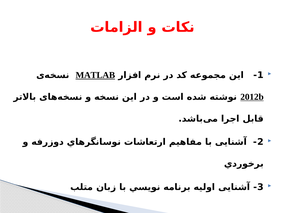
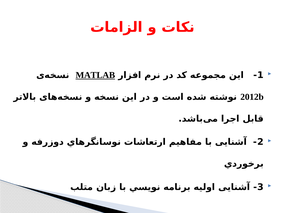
2012b underline: present -> none
